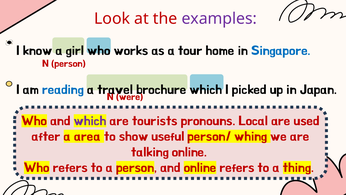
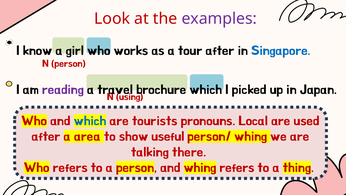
tour home: home -> after
reading colour: blue -> purple
were: were -> using
which at (90, 120) colour: purple -> blue
talking online: online -> there
and online: online -> whing
